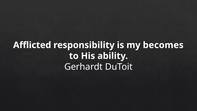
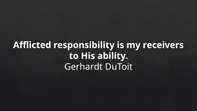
becomes: becomes -> receivers
